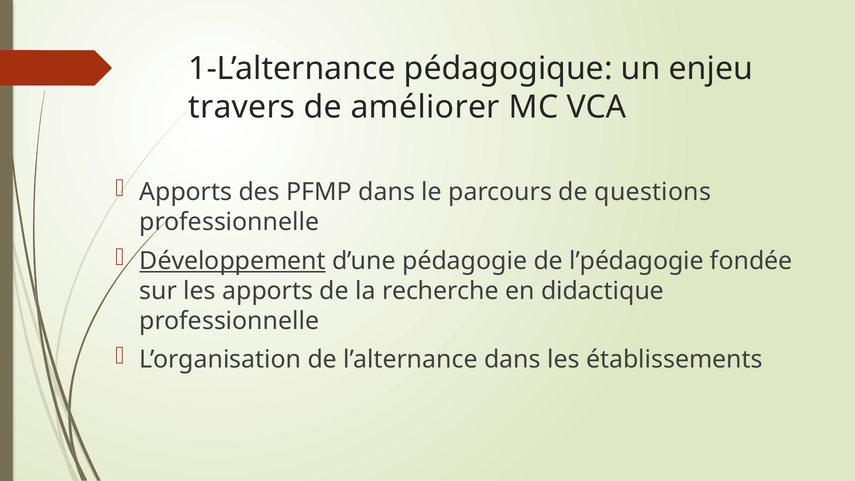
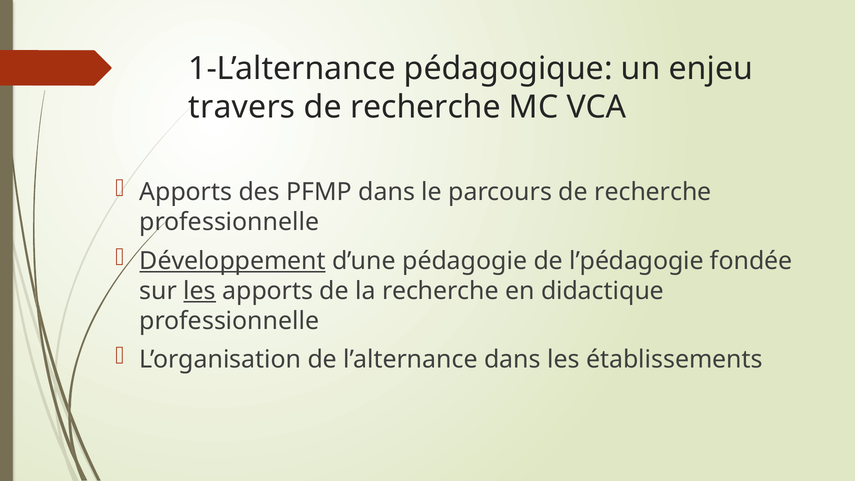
améliorer at (425, 107): améliorer -> recherche
parcours de questions: questions -> recherche
les at (200, 291) underline: none -> present
